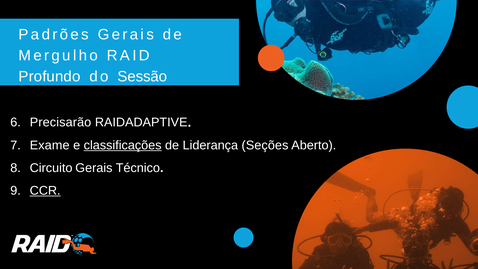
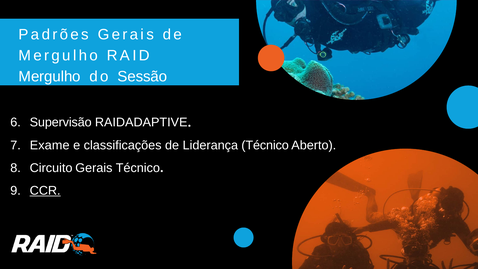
Profundo at (50, 76): Profundo -> Mergulho
Precisarão: Precisarão -> Supervisão
classificações underline: present -> none
Liderança Seções: Seções -> Técnico
